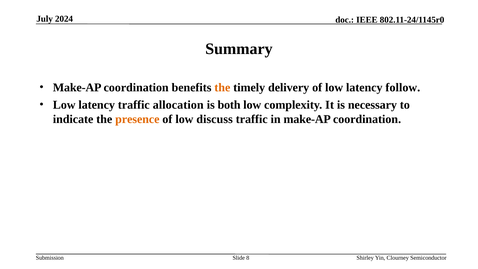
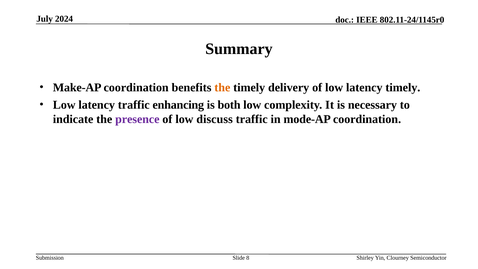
latency follow: follow -> timely
allocation: allocation -> enhancing
presence colour: orange -> purple
in make-AP: make-AP -> mode-AP
